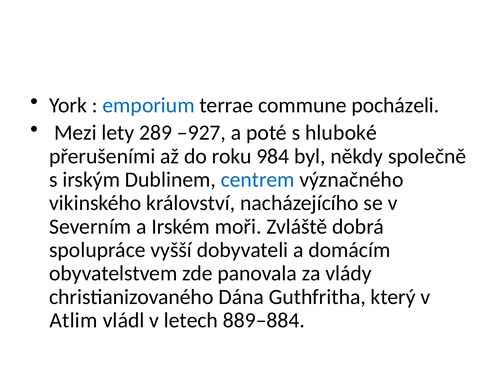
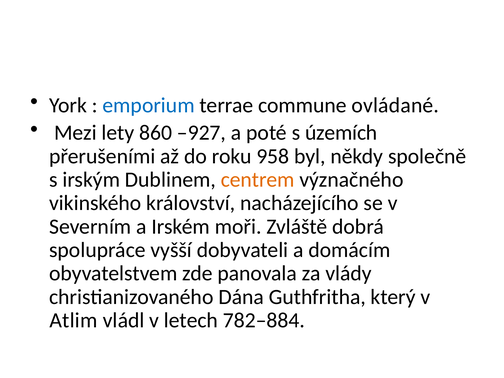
pocházeli: pocházeli -> ovládané
289: 289 -> 860
hluboké: hluboké -> územích
984: 984 -> 958
centrem colour: blue -> orange
889–884: 889–884 -> 782–884
